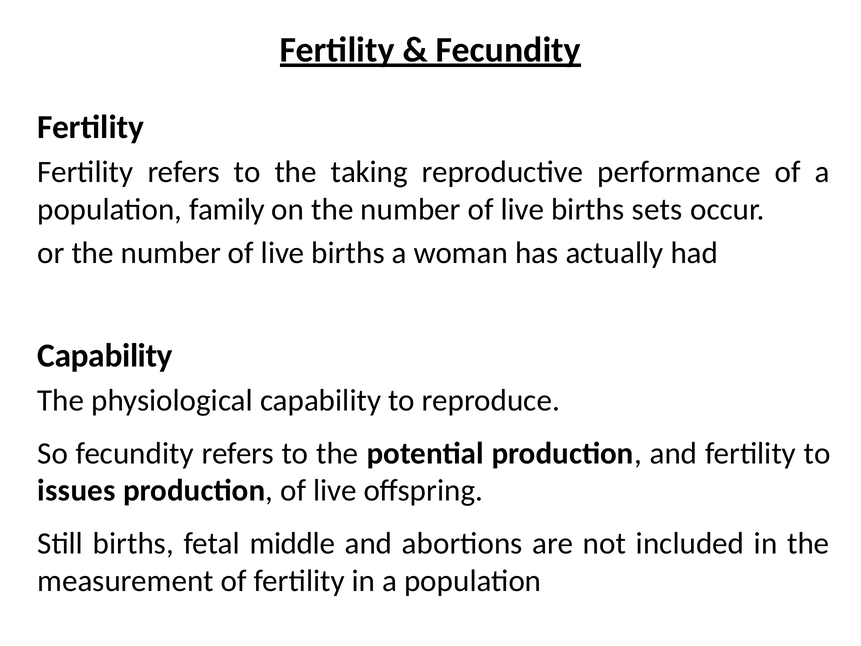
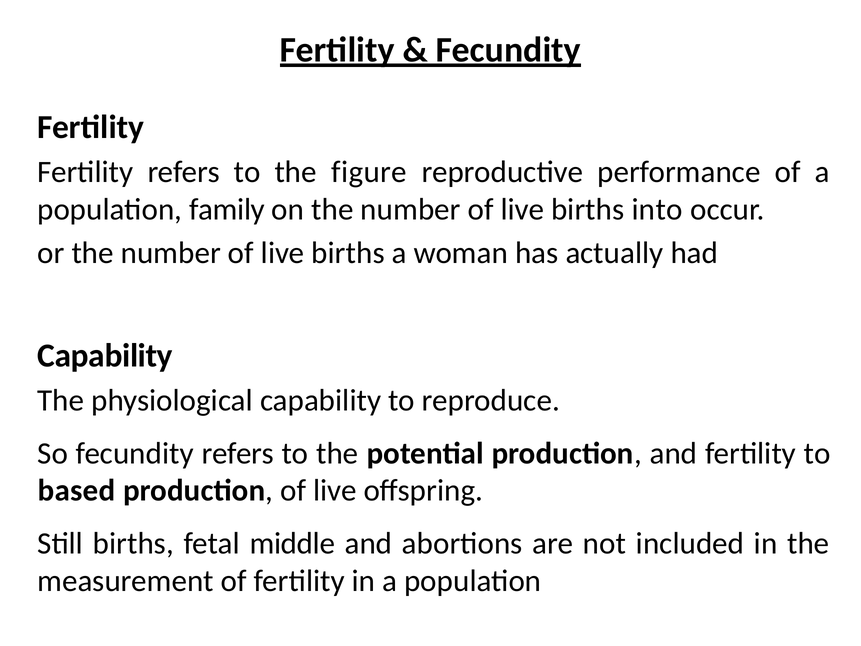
taking: taking -> figure
sets: sets -> into
issues: issues -> based
